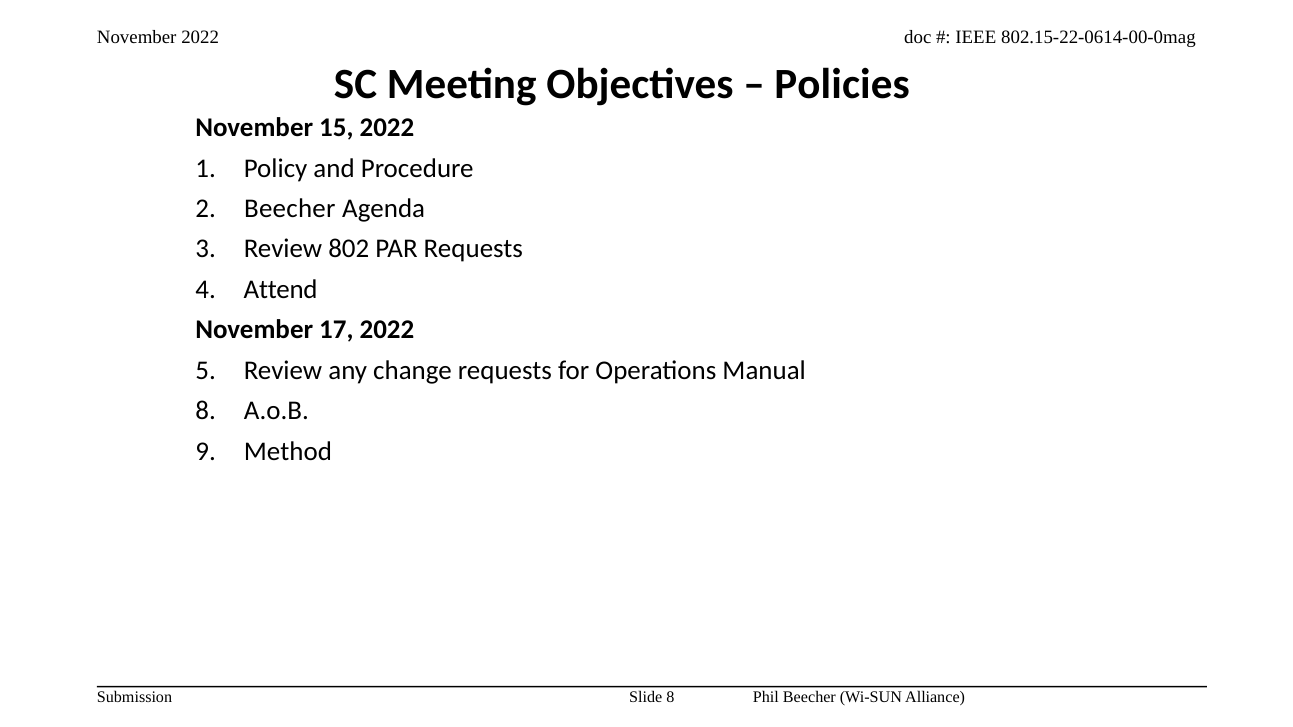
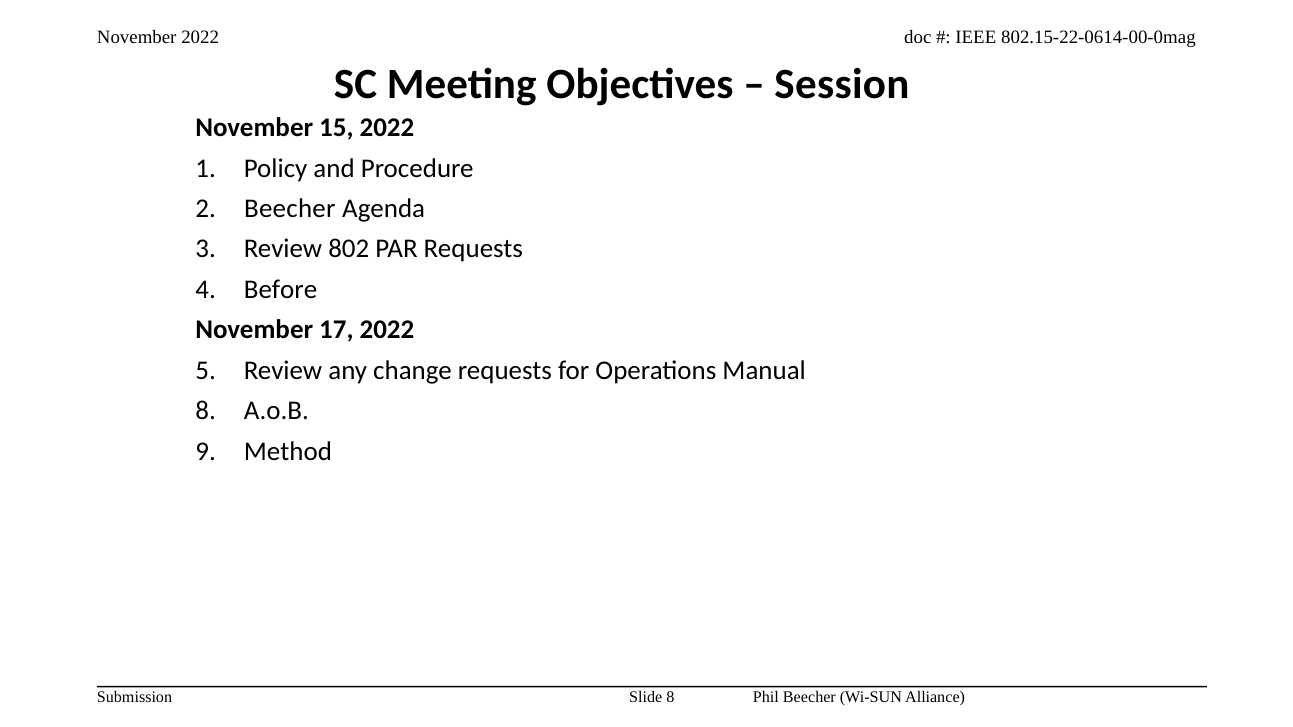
Policies: Policies -> Session
Attend: Attend -> Before
